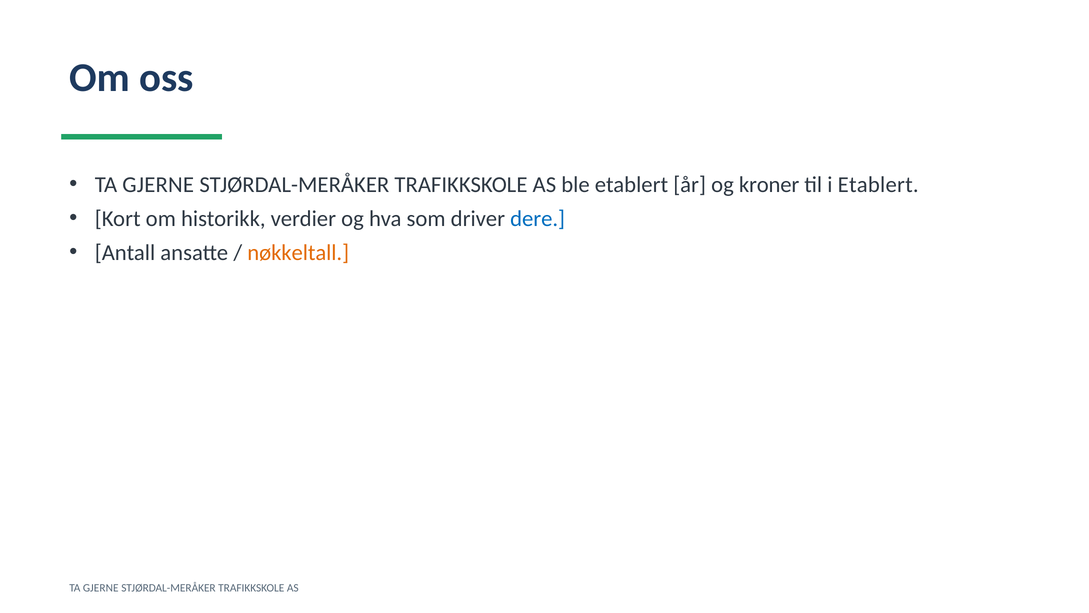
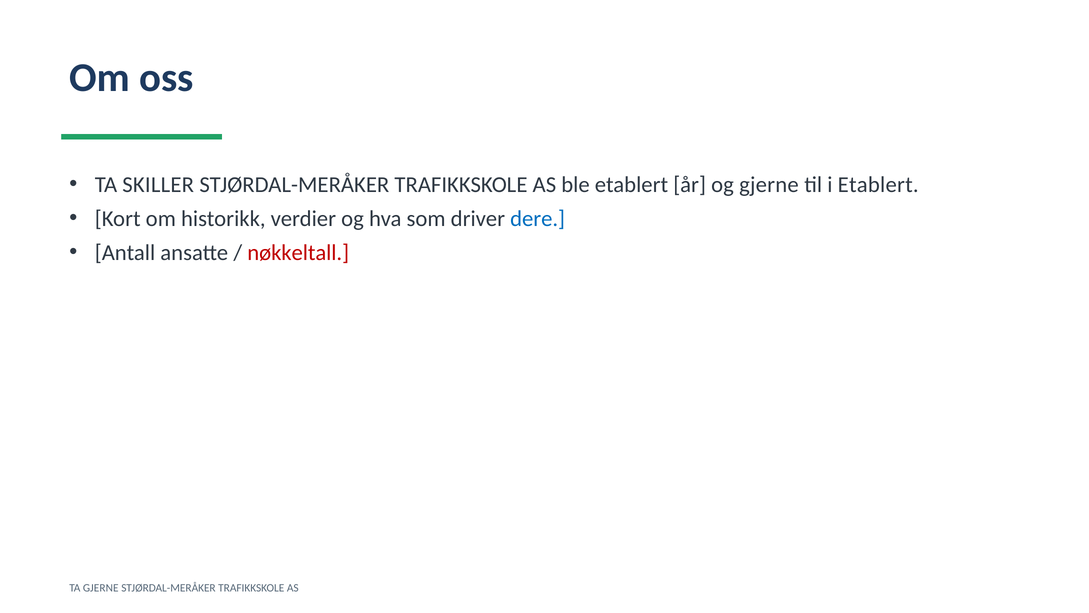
GJERNE at (158, 184): GJERNE -> SKILLER
og kroner: kroner -> gjerne
nøkkeltall colour: orange -> red
